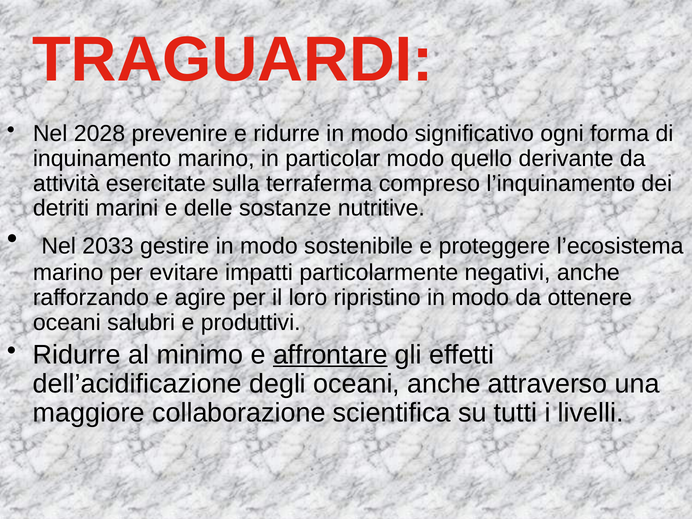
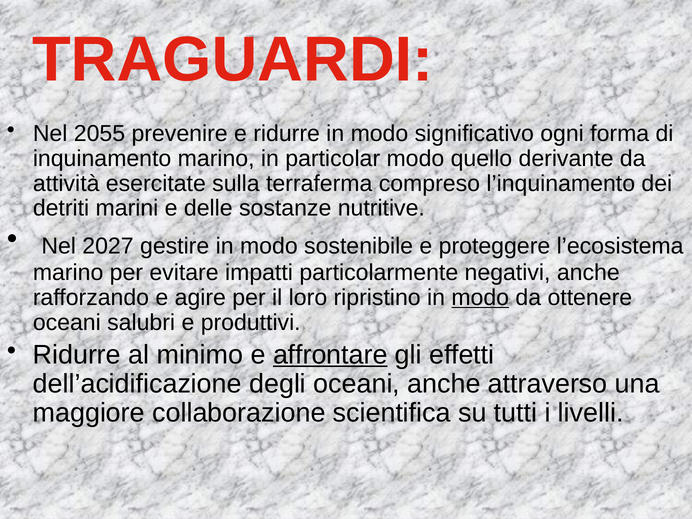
2028: 2028 -> 2055
2033: 2033 -> 2027
modo at (480, 298) underline: none -> present
